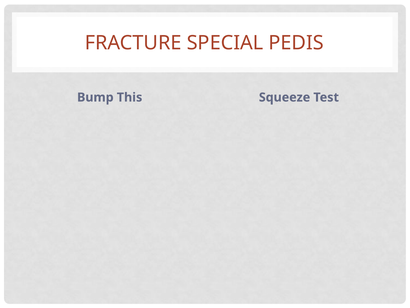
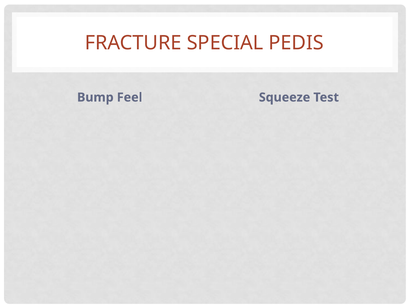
This: This -> Feel
